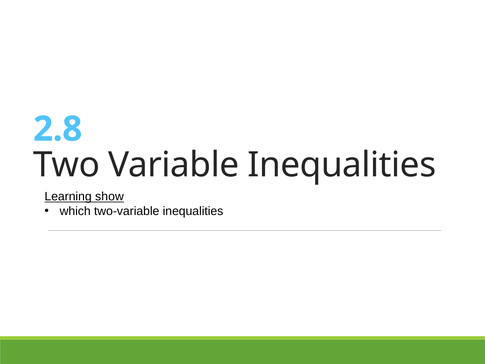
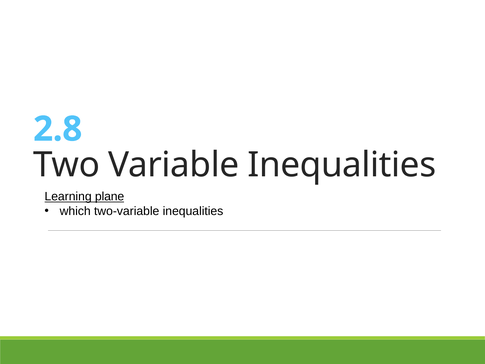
show: show -> plane
